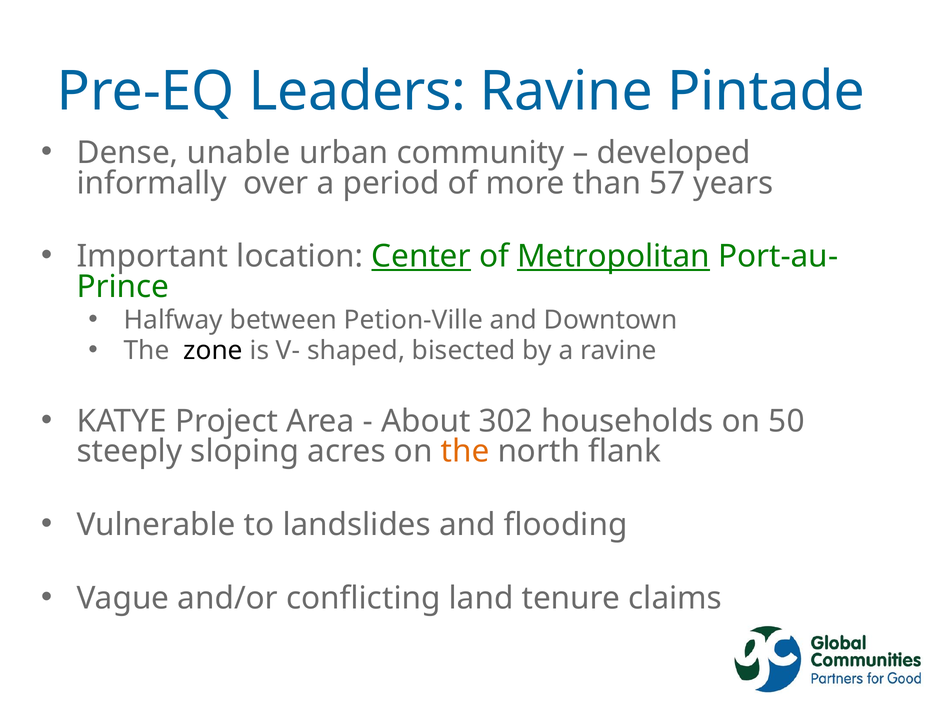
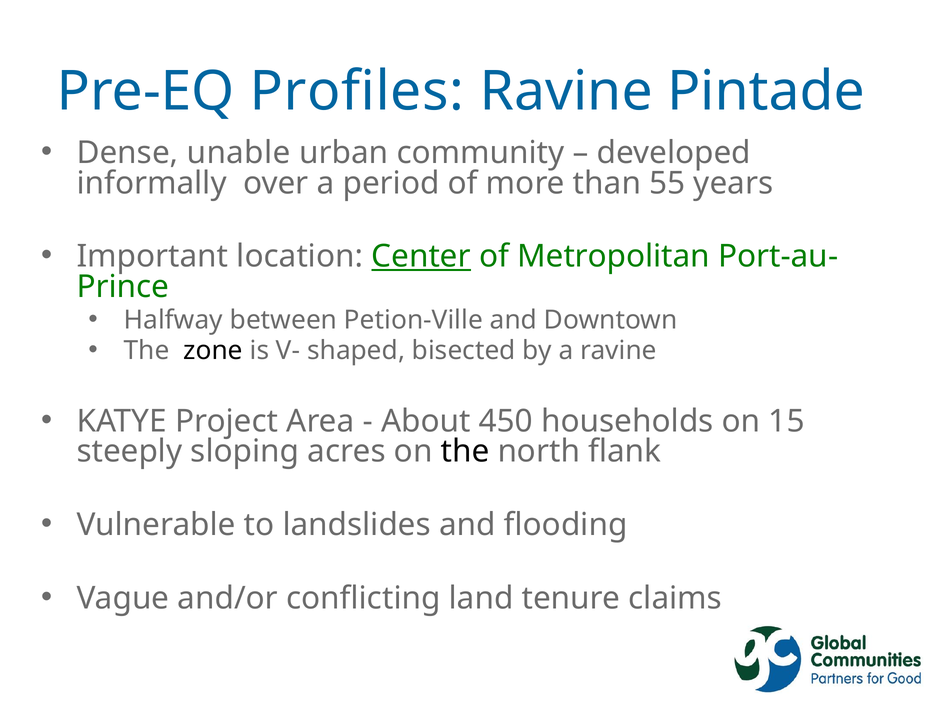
Leaders: Leaders -> Profiles
57: 57 -> 55
Metropolitan underline: present -> none
302: 302 -> 450
50: 50 -> 15
the at (465, 451) colour: orange -> black
